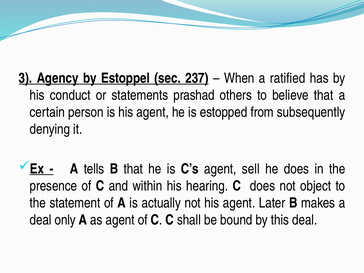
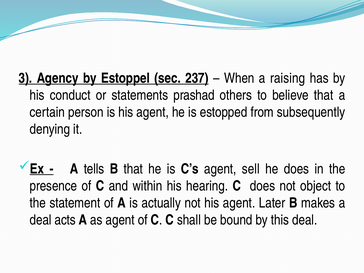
ratified: ratified -> raising
only: only -> acts
